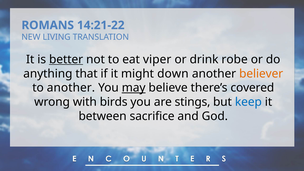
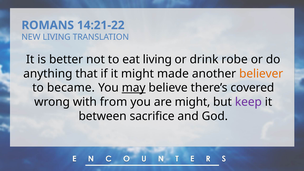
better underline: present -> none
eat viper: viper -> living
down: down -> made
to another: another -> became
birds: birds -> from
are stings: stings -> might
keep colour: blue -> purple
